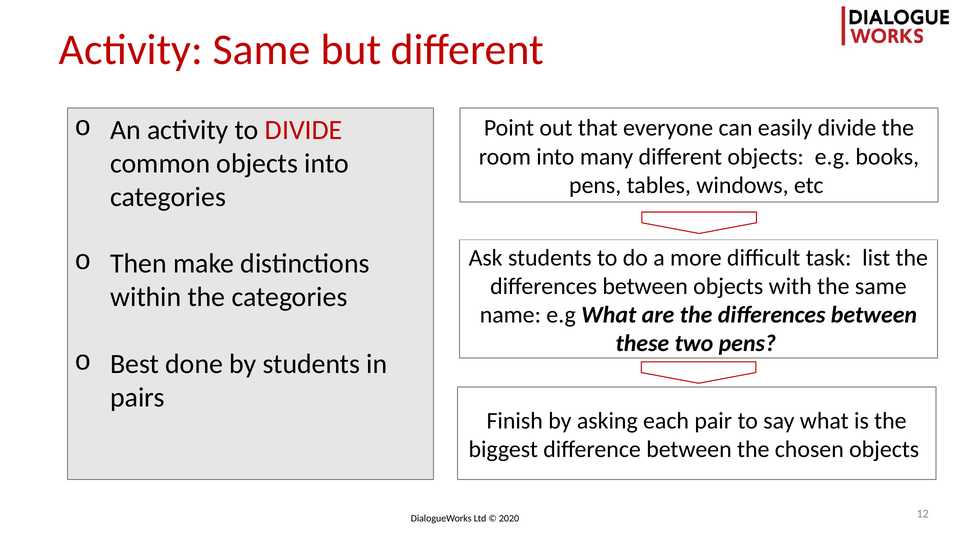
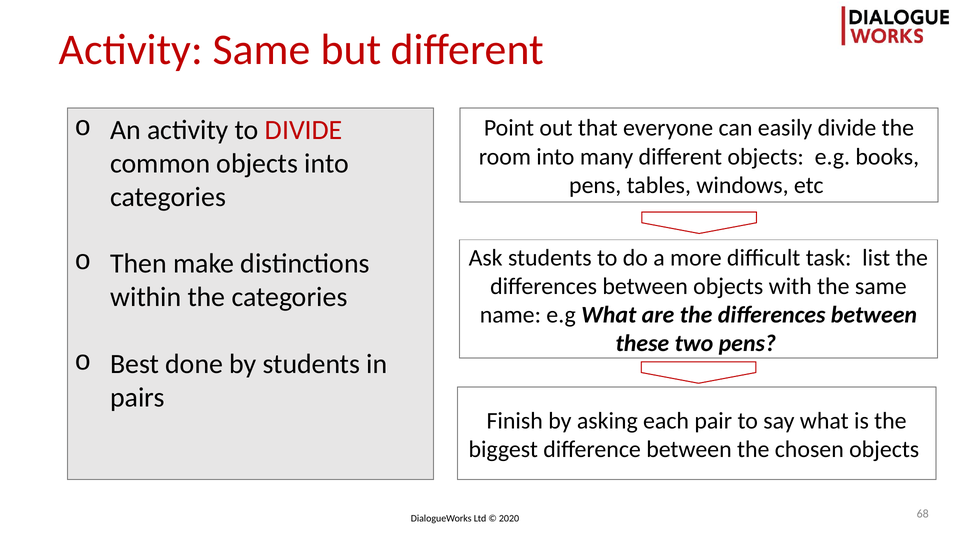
12: 12 -> 68
